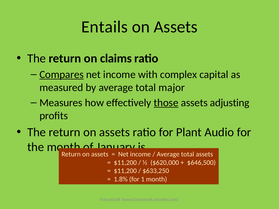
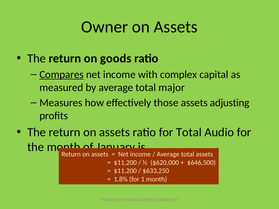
Entails: Entails -> Owner
claims: claims -> goods
those underline: present -> none
for Plant: Plant -> Total
